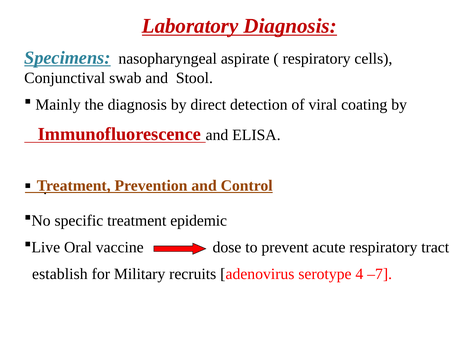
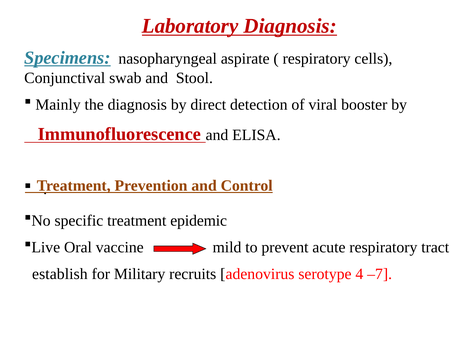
coating: coating -> booster
dose: dose -> mild
